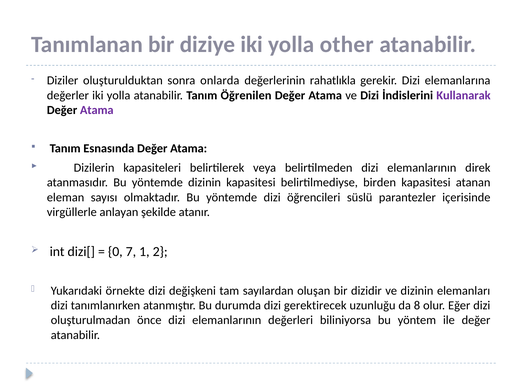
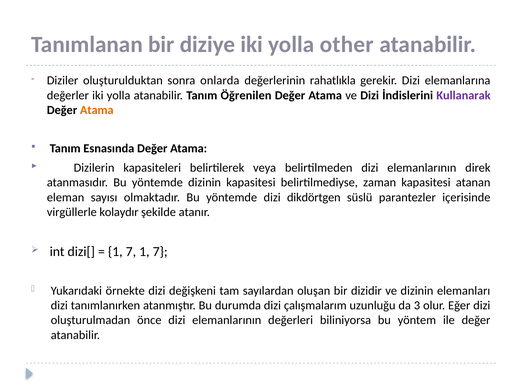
Atama at (97, 110) colour: purple -> orange
birden: birden -> zaman
öğrencileri: öğrencileri -> dikdörtgen
anlayan: anlayan -> kolaydır
0 at (115, 251): 0 -> 1
7 1 2: 2 -> 7
gerektirecek: gerektirecek -> çalışmalarım
8: 8 -> 3
